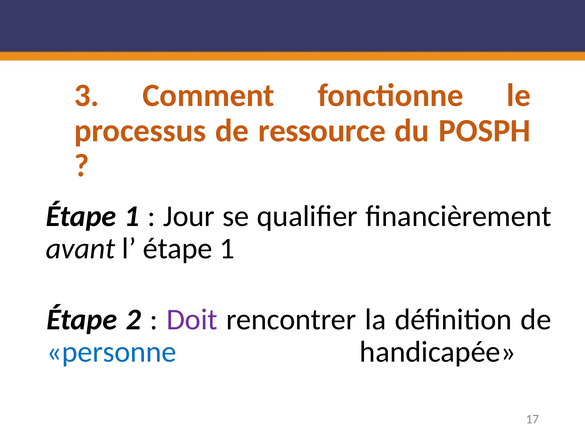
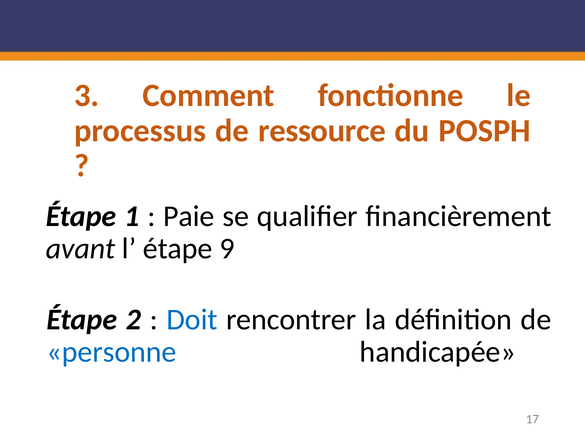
Jour: Jour -> Paie
l étape 1: 1 -> 9
Doit colour: purple -> blue
